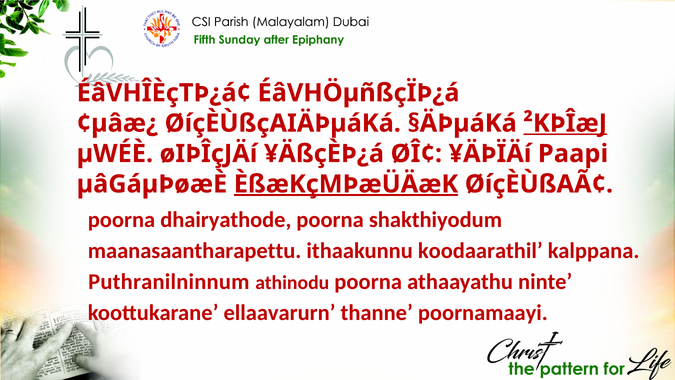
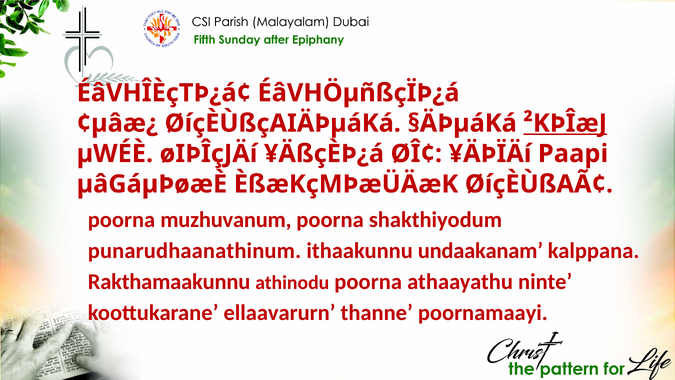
ÈßæKçMÞæÜÄæK underline: present -> none
dhairyathode: dhairyathode -> muzhuvanum
maanasaantharapettu: maanasaantharapettu -> punarudhaanathinum
koodaarathil: koodaarathil -> undaakanam
Puthranilninnum: Puthranilninnum -> Rakthamaakunnu
